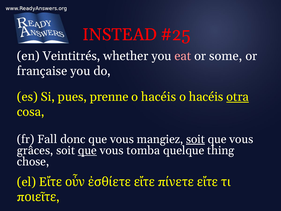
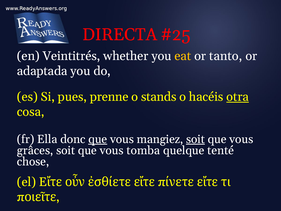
INSTEAD: INSTEAD -> DIRECTA
eat colour: pink -> yellow
some: some -> tanto
française: française -> adaptada
hacéis at (159, 97): hacéis -> stands
Fall: Fall -> Ella
que at (98, 139) underline: none -> present
que at (87, 150) underline: present -> none
thing: thing -> tenté
